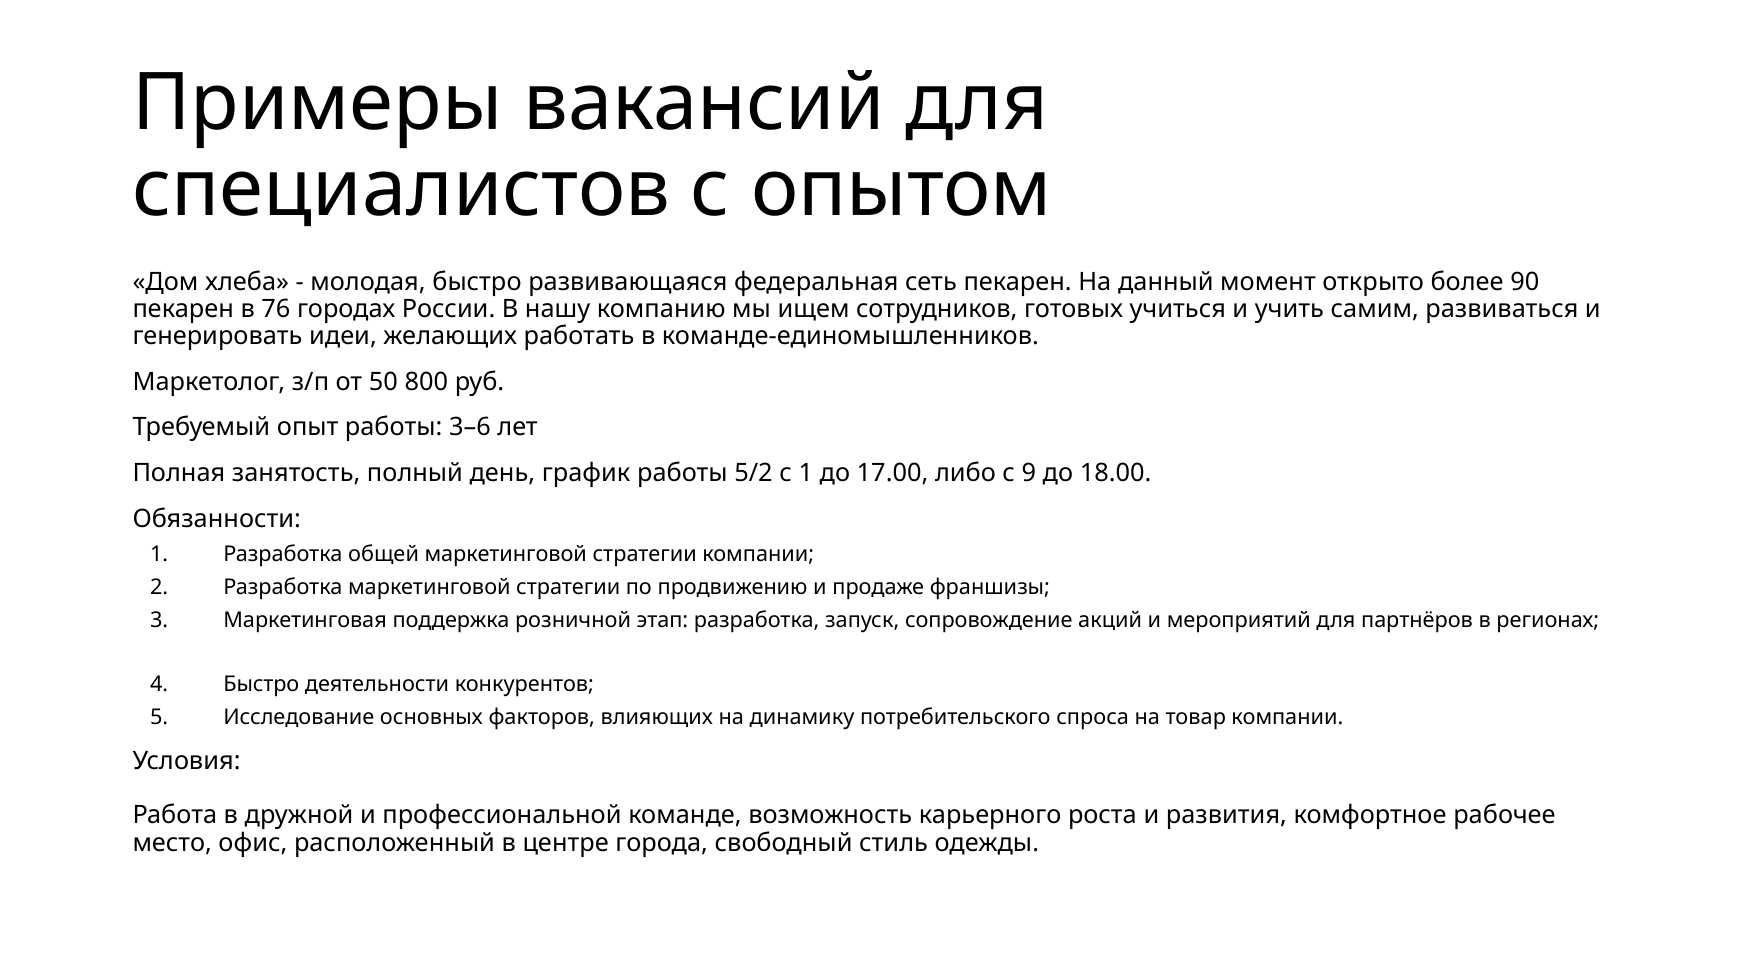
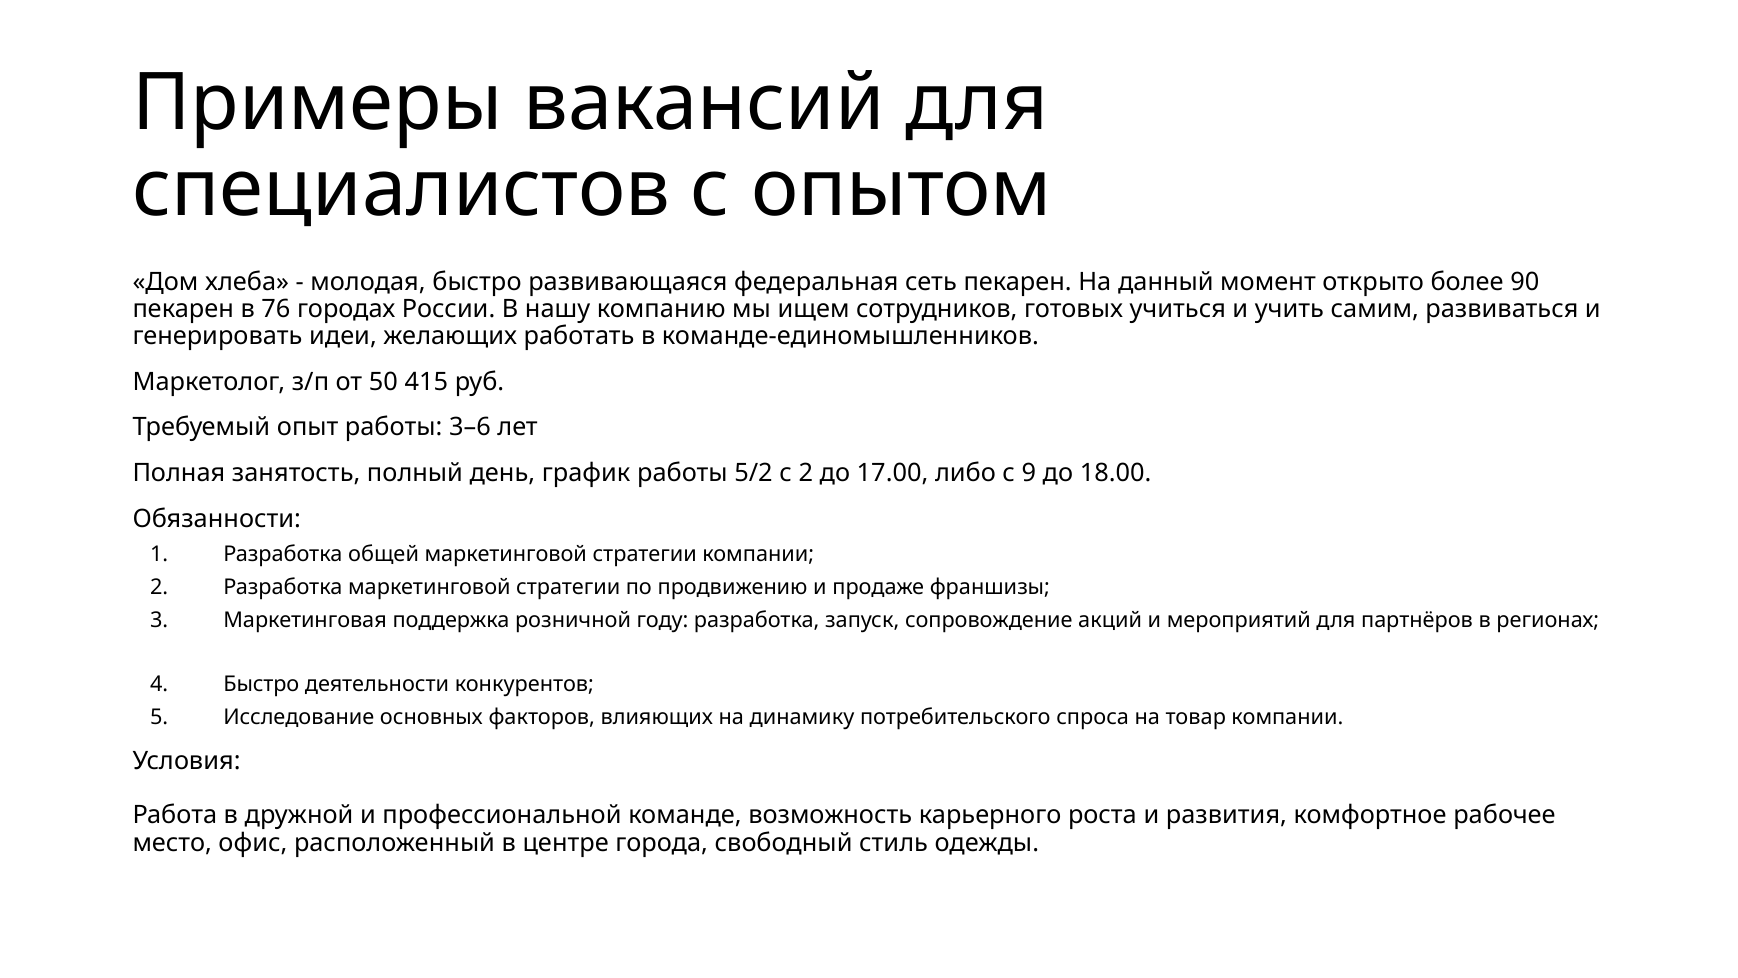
800: 800 -> 415
с 1: 1 -> 2
этап: этап -> году
